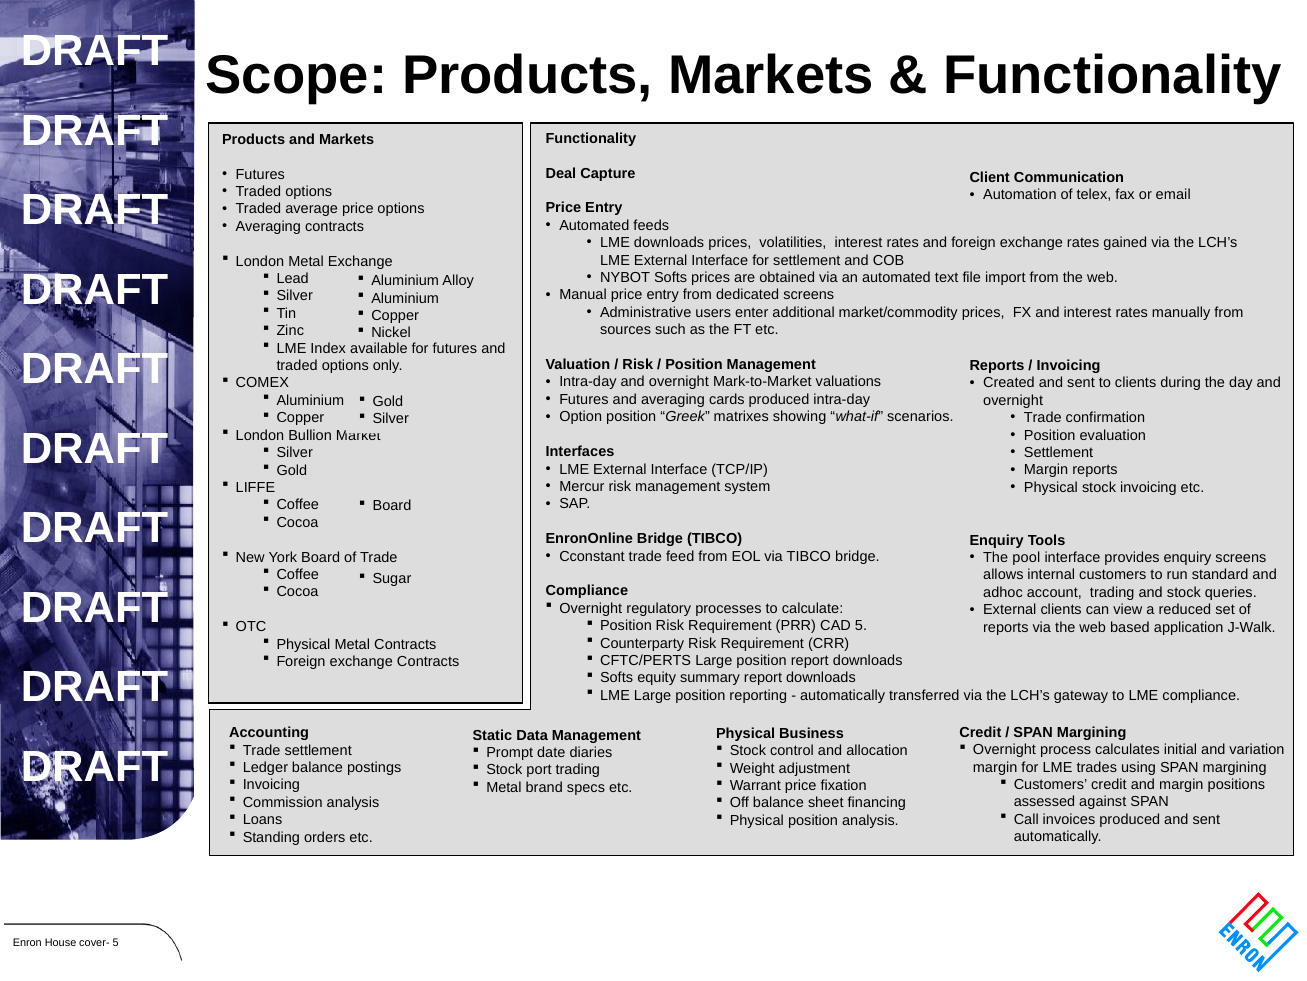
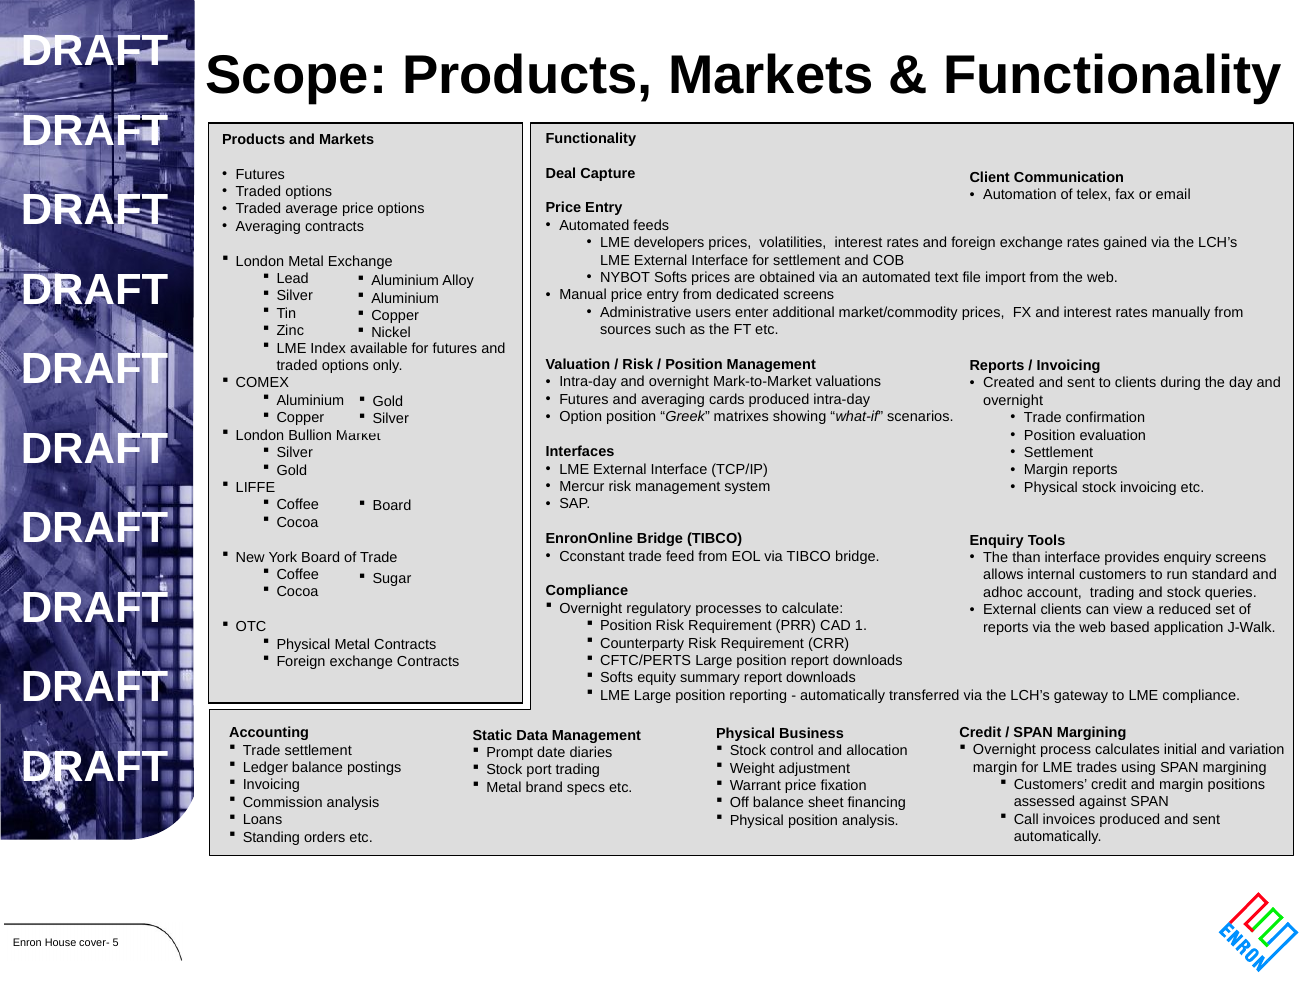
LME downloads: downloads -> developers
pool: pool -> than
CAD 5: 5 -> 1
